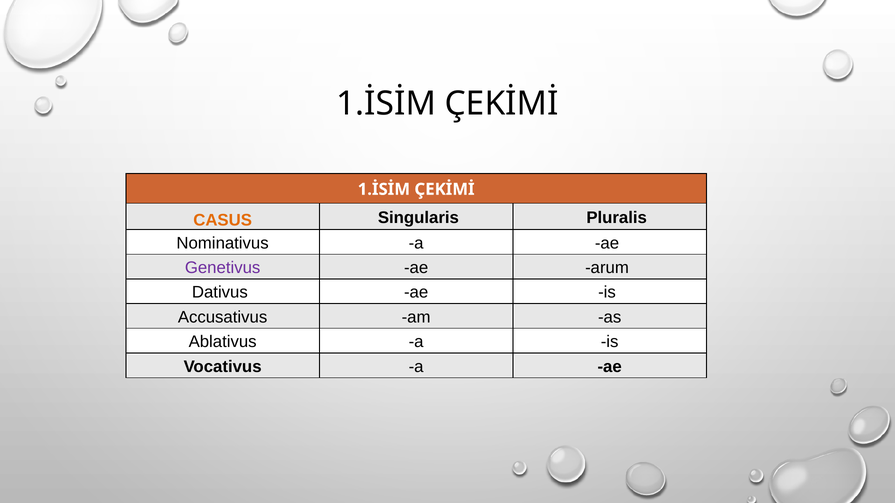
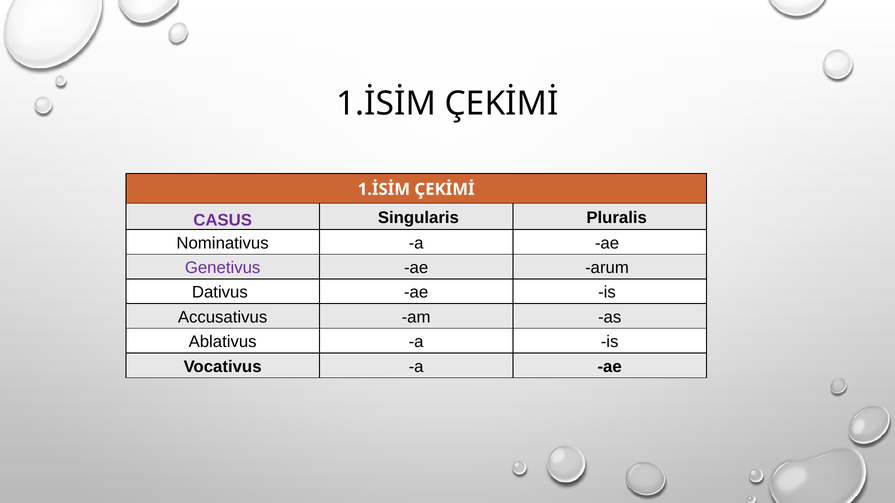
CASUS colour: orange -> purple
